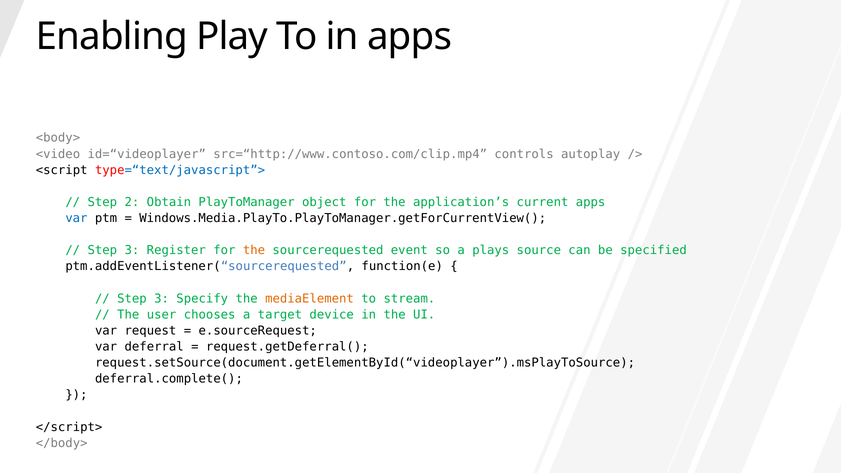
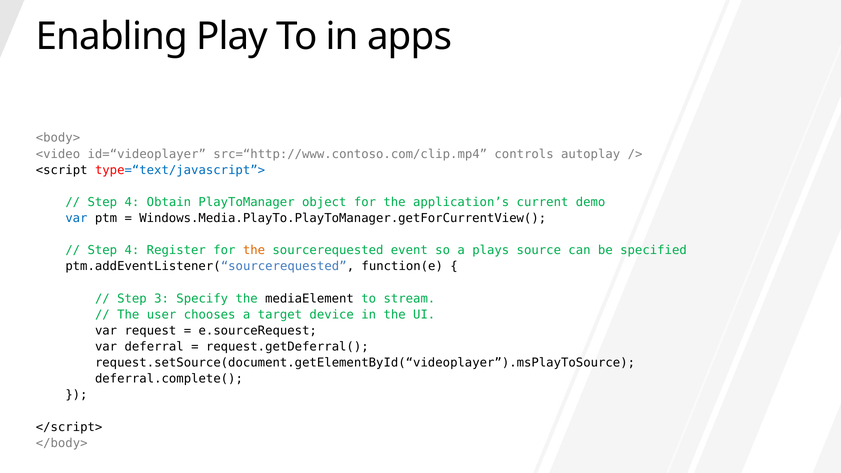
2 at (132, 202): 2 -> 4
current apps: apps -> demo
3 at (132, 250): 3 -> 4
mediaElement colour: orange -> black
